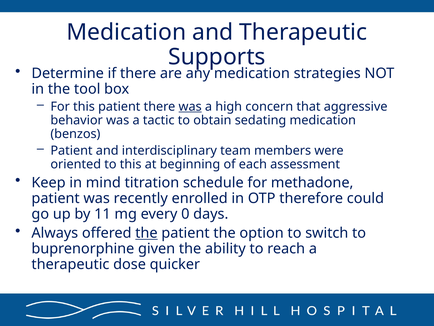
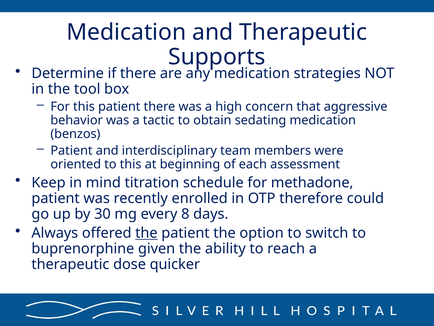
was at (190, 106) underline: present -> none
11: 11 -> 30
0: 0 -> 8
